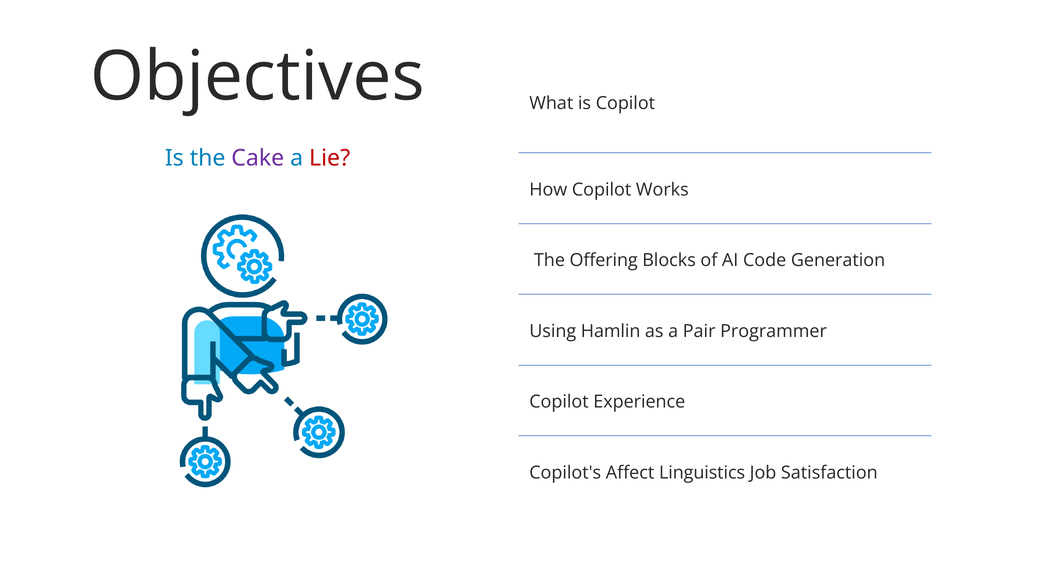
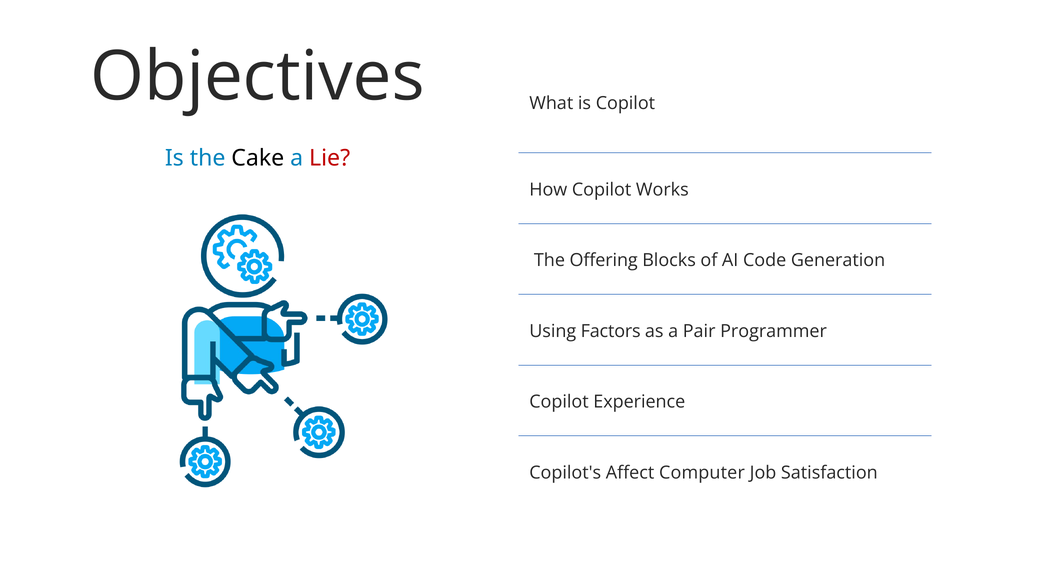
Cake colour: purple -> black
Hamlin: Hamlin -> Factors
Linguistics: Linguistics -> Computer
